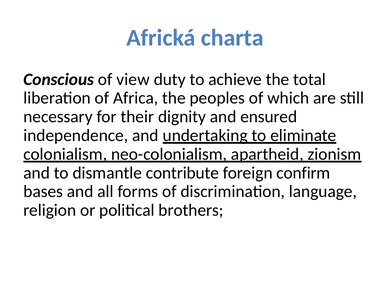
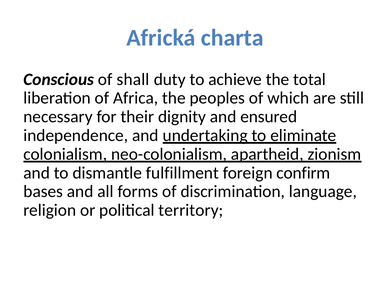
view: view -> shall
contribute: contribute -> fulfillment
brothers: brothers -> territory
